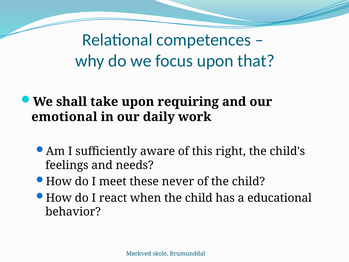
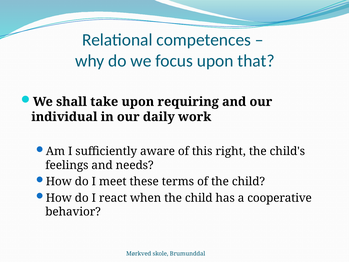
emotional: emotional -> individual
never: never -> terms
educational: educational -> cooperative
